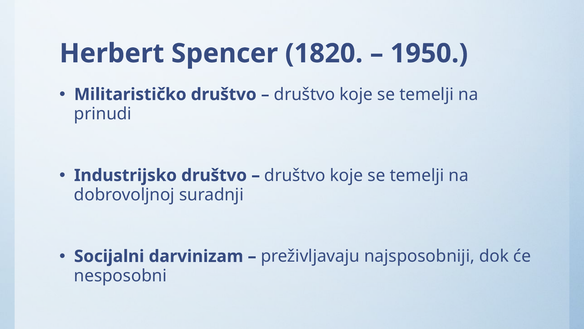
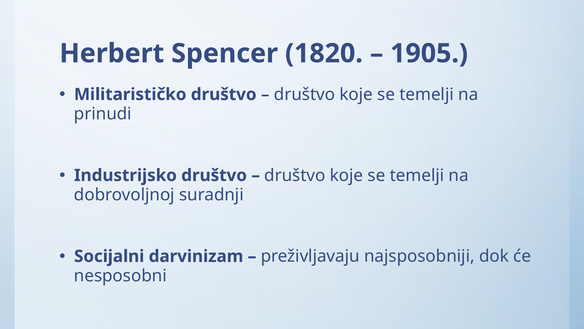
1950: 1950 -> 1905
